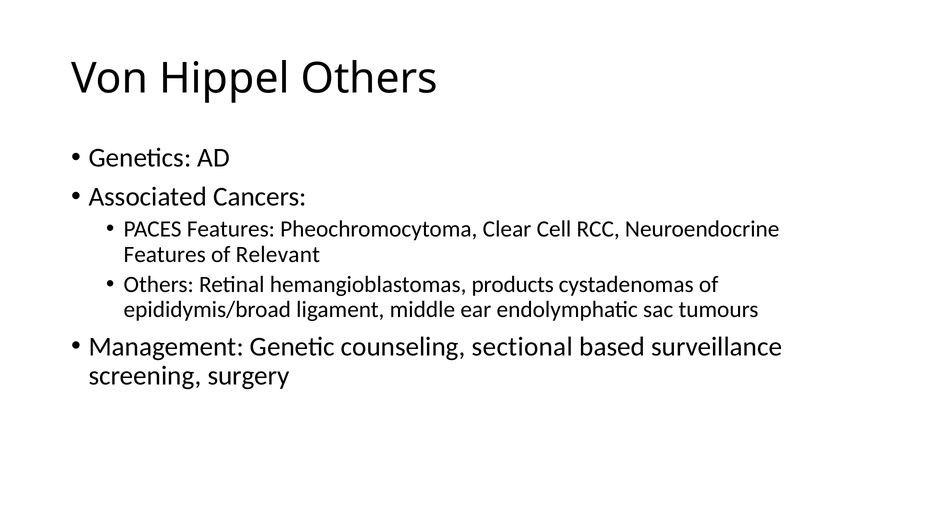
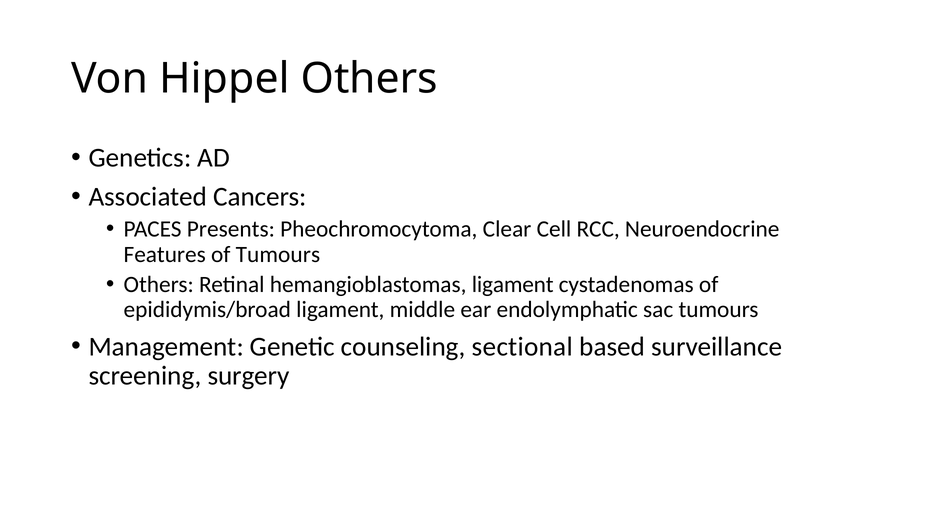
PACES Features: Features -> Presents
of Relevant: Relevant -> Tumours
hemangioblastomas products: products -> ligament
